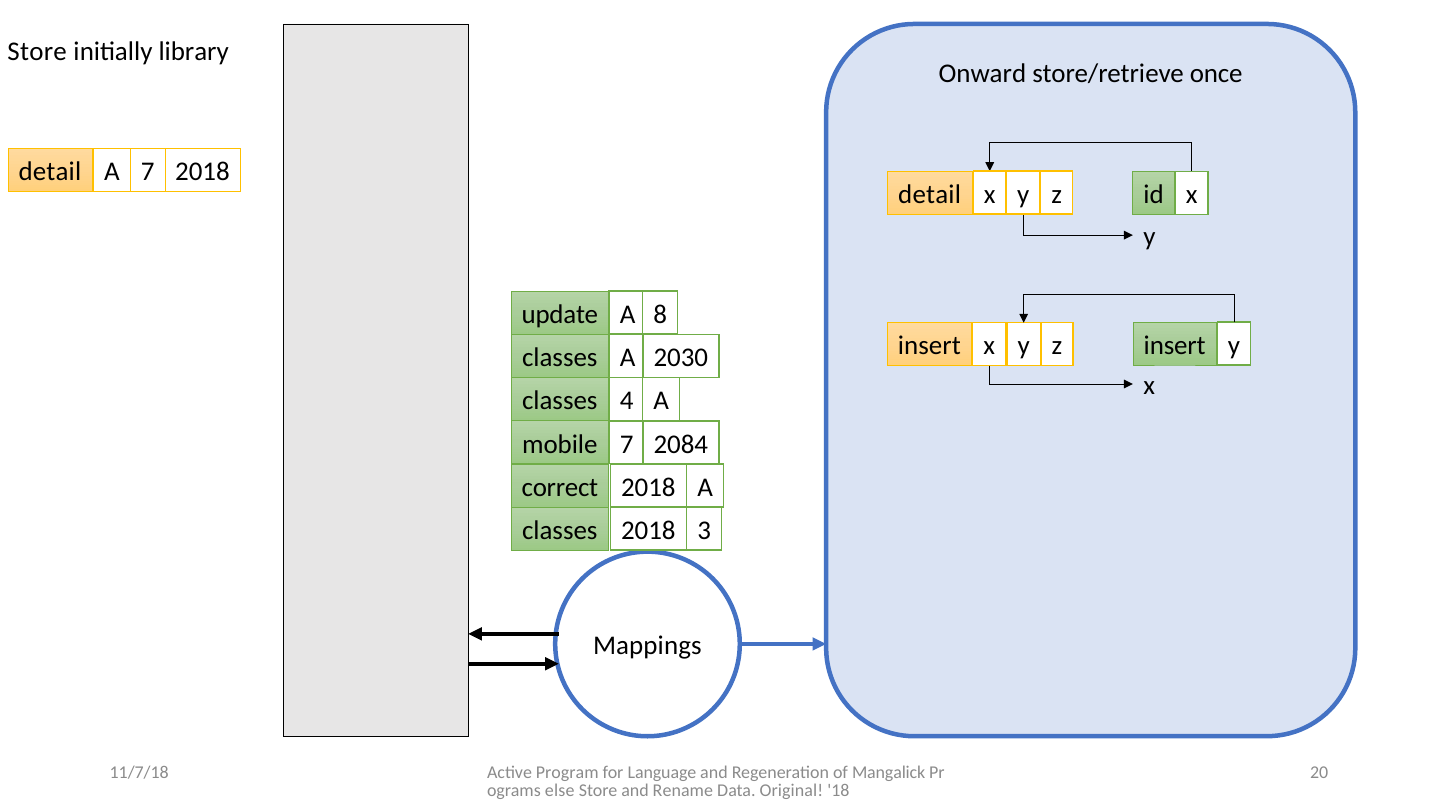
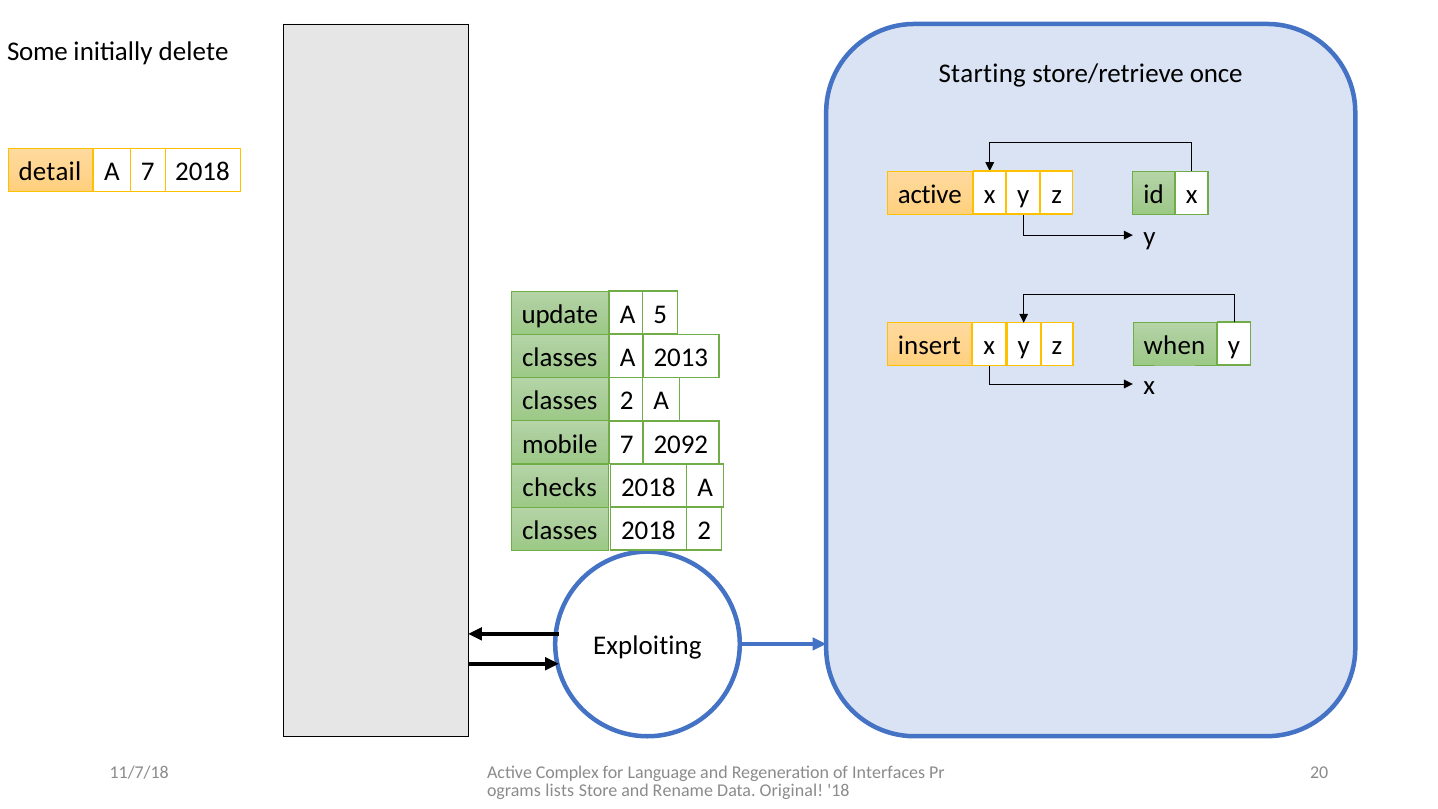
Store at (37, 51): Store -> Some
library: library -> delete
Onward: Onward -> Starting
detail at (930, 194): detail -> active
8: 8 -> 5
insert at (1175, 345): insert -> when
2030: 2030 -> 2013
4 at (627, 401): 4 -> 2
2084: 2084 -> 2092
correct: correct -> checks
3 at (704, 531): 3 -> 2
Mappings: Mappings -> Exploiting
Program: Program -> Complex
Mangalick: Mangalick -> Interfaces
else: else -> lists
